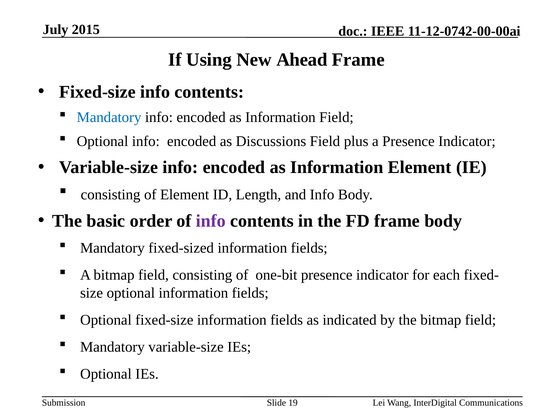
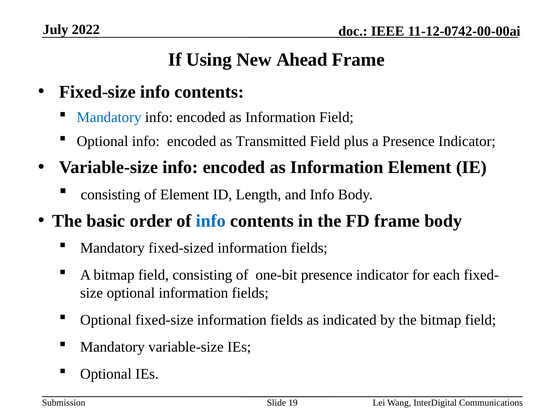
2015: 2015 -> 2022
Discussions: Discussions -> Transmitted
info at (211, 221) colour: purple -> blue
